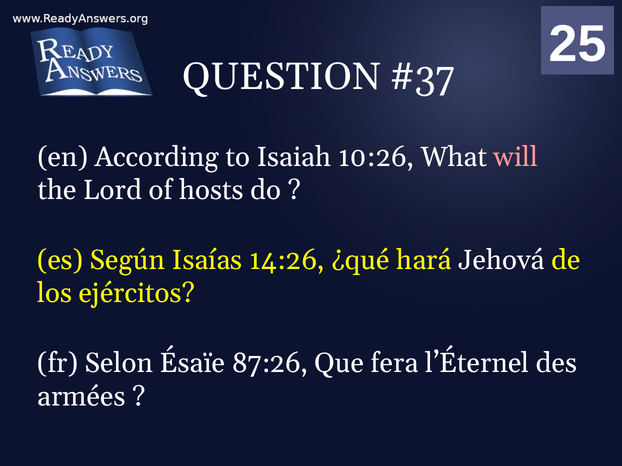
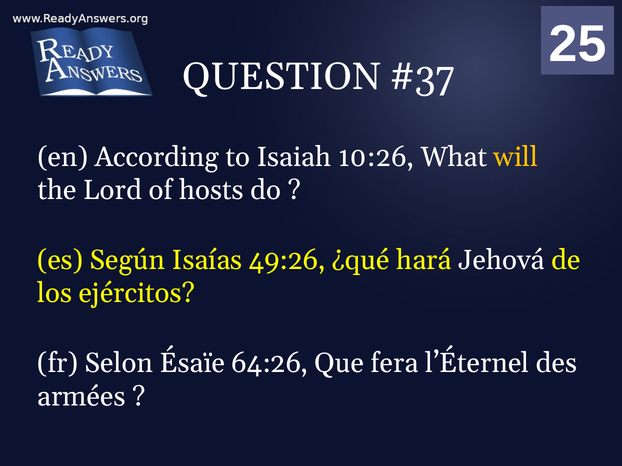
will colour: pink -> yellow
14:26: 14:26 -> 49:26
87:26: 87:26 -> 64:26
